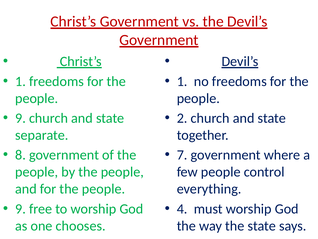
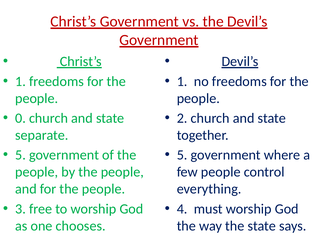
9 at (20, 118): 9 -> 0
8 at (20, 155): 8 -> 5
7 at (182, 155): 7 -> 5
9 at (20, 208): 9 -> 3
